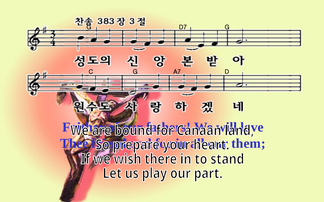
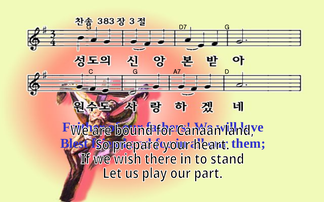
Thee: Thee -> Blest
